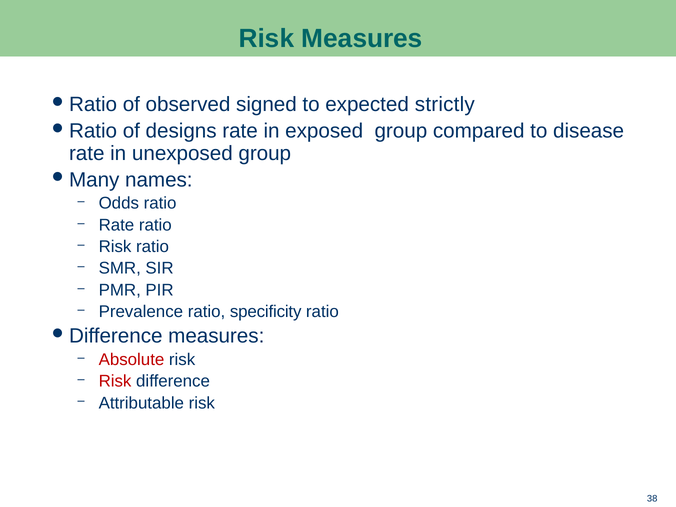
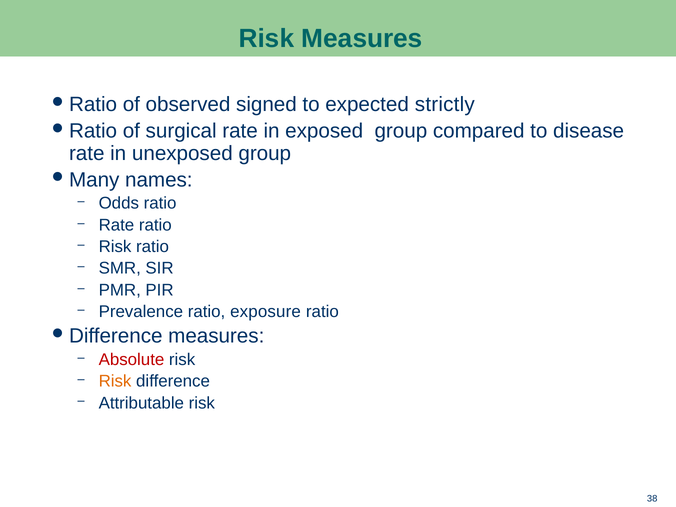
designs: designs -> surgical
specificity: specificity -> exposure
Risk at (115, 381) colour: red -> orange
